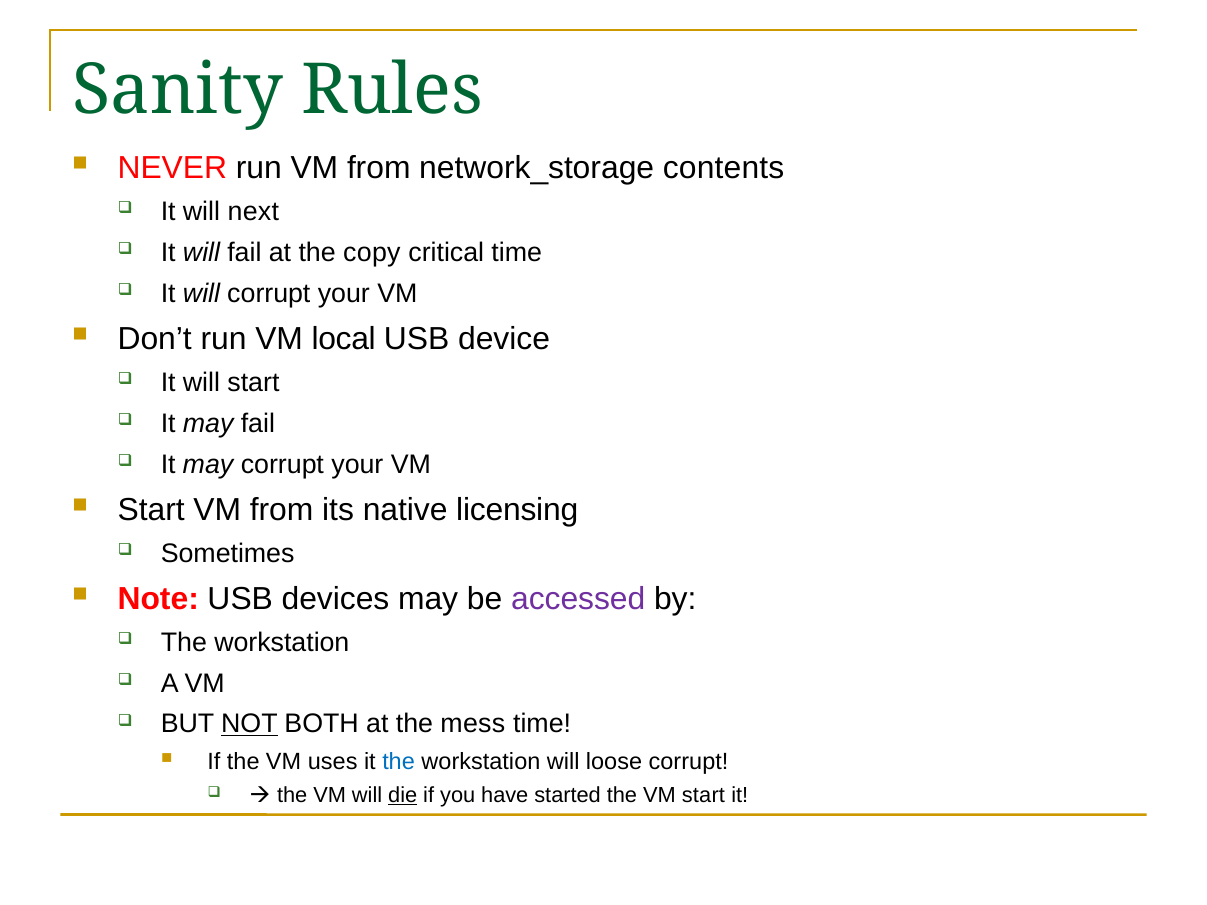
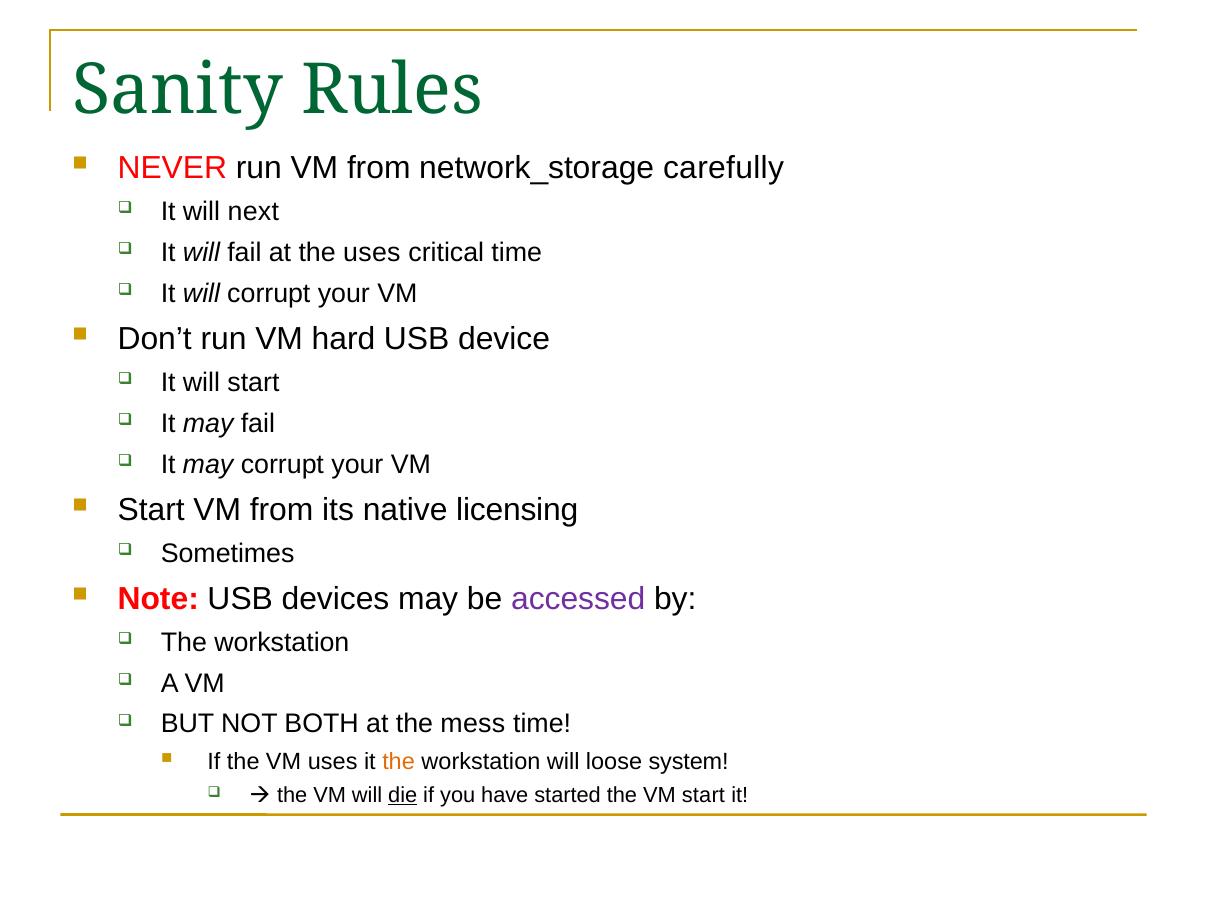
contents: contents -> carefully
the copy: copy -> uses
local: local -> hard
NOT underline: present -> none
the at (399, 762) colour: blue -> orange
loose corrupt: corrupt -> system
